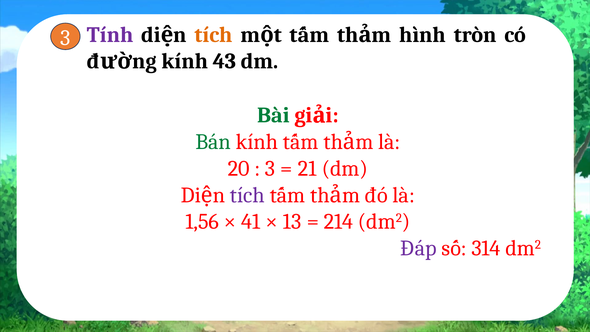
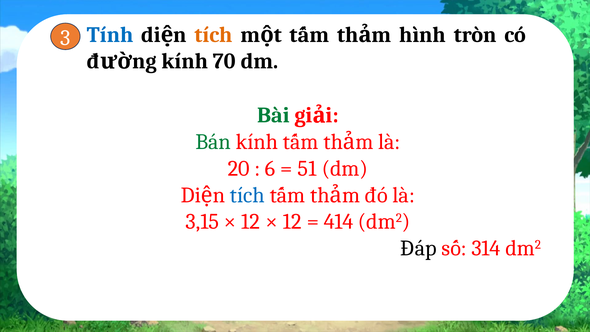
Tính colour: purple -> blue
43: 43 -> 70
3 at (270, 168): 3 -> 6
21: 21 -> 51
tích at (247, 195) colour: purple -> blue
1,56: 1,56 -> 3,15
41 at (251, 222): 41 -> 12
13 at (292, 222): 13 -> 12
214: 214 -> 414
Đáp colour: purple -> black
